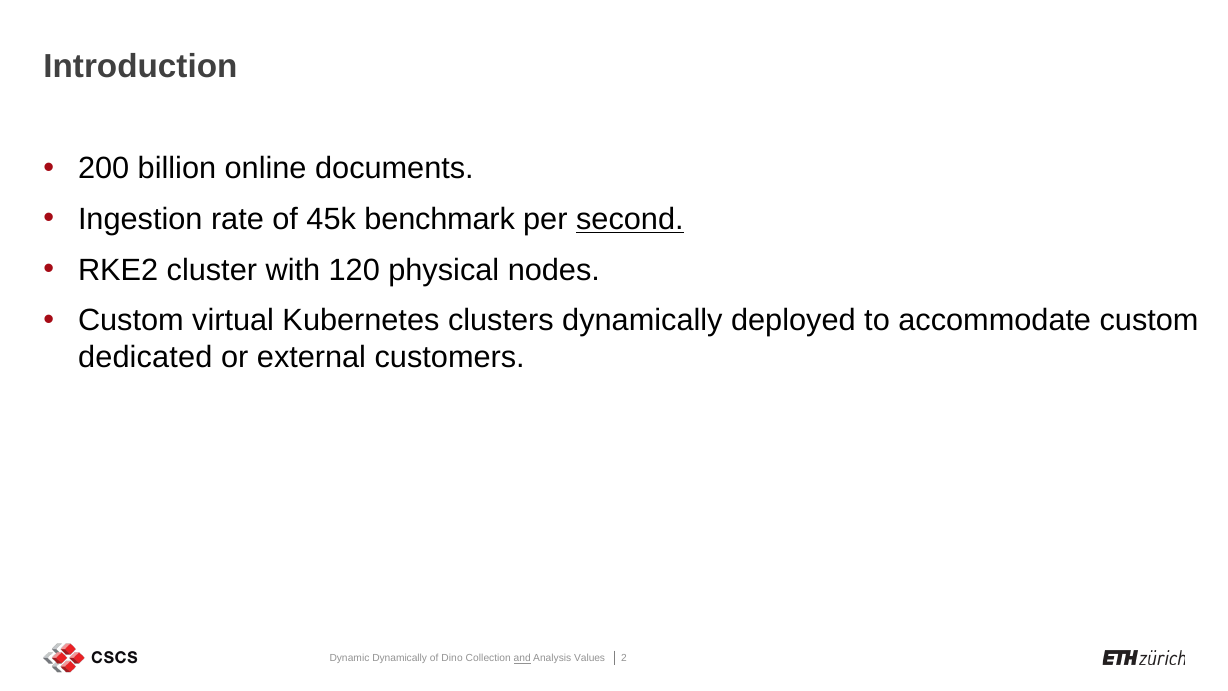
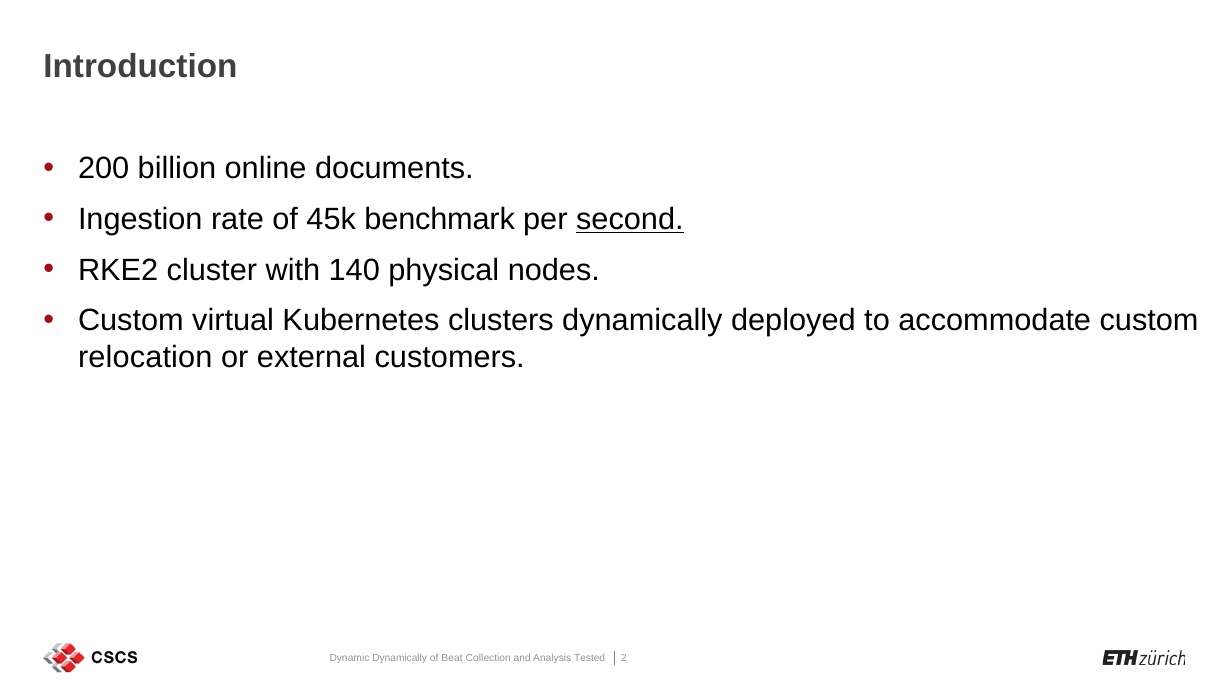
120: 120 -> 140
dedicated: dedicated -> relocation
Dino: Dino -> Beat
and underline: present -> none
Values: Values -> Tested
